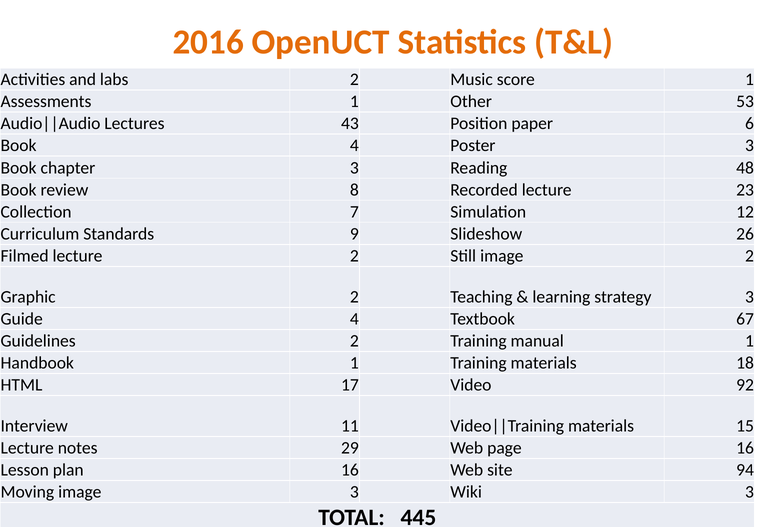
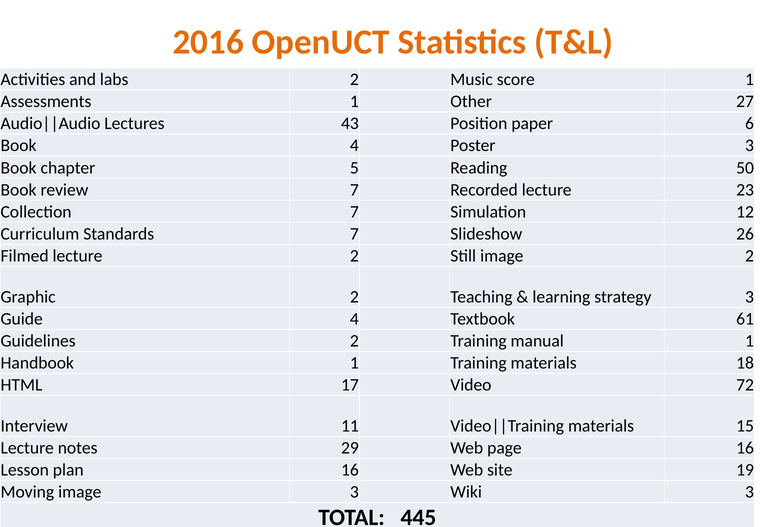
53: 53 -> 27
chapter 3: 3 -> 5
48: 48 -> 50
review 8: 8 -> 7
Standards 9: 9 -> 7
67: 67 -> 61
92: 92 -> 72
94: 94 -> 19
